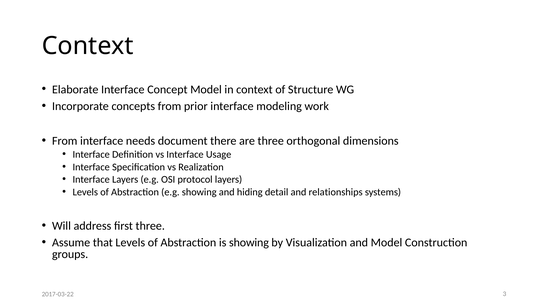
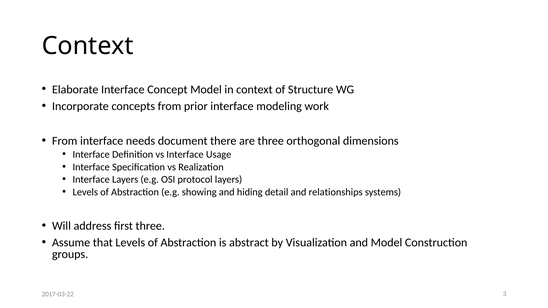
is showing: showing -> abstract
